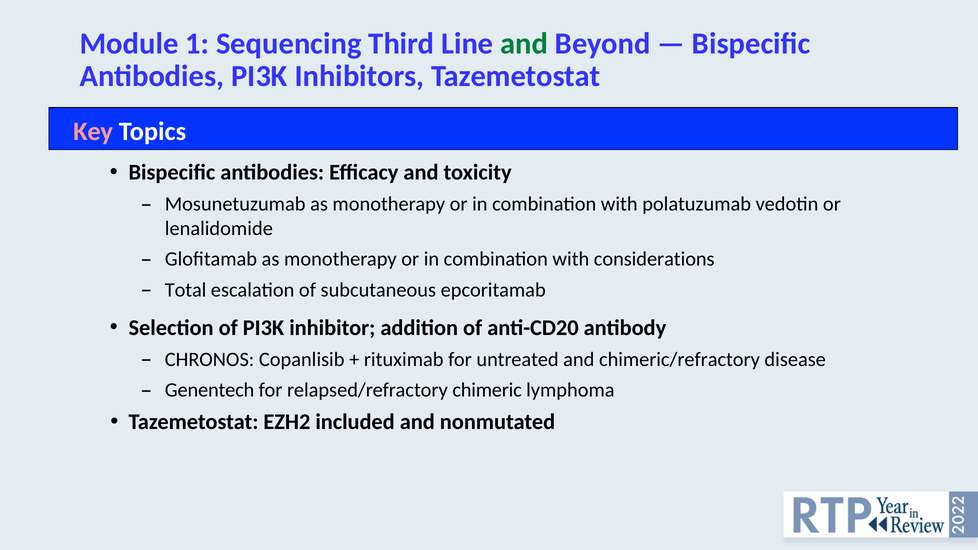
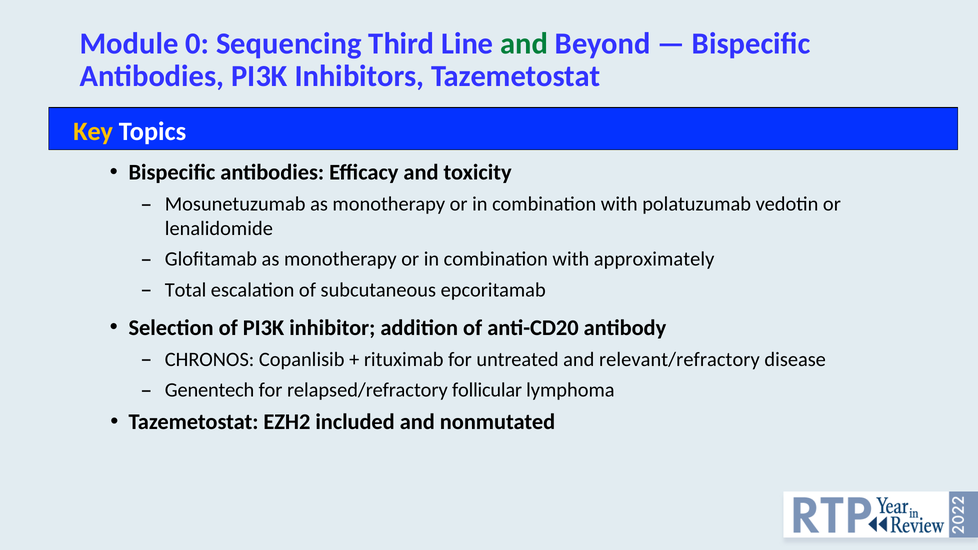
1: 1 -> 0
Key colour: pink -> yellow
considerations: considerations -> approximately
chimeric/refractory: chimeric/refractory -> relevant/refractory
chimeric: chimeric -> follicular
